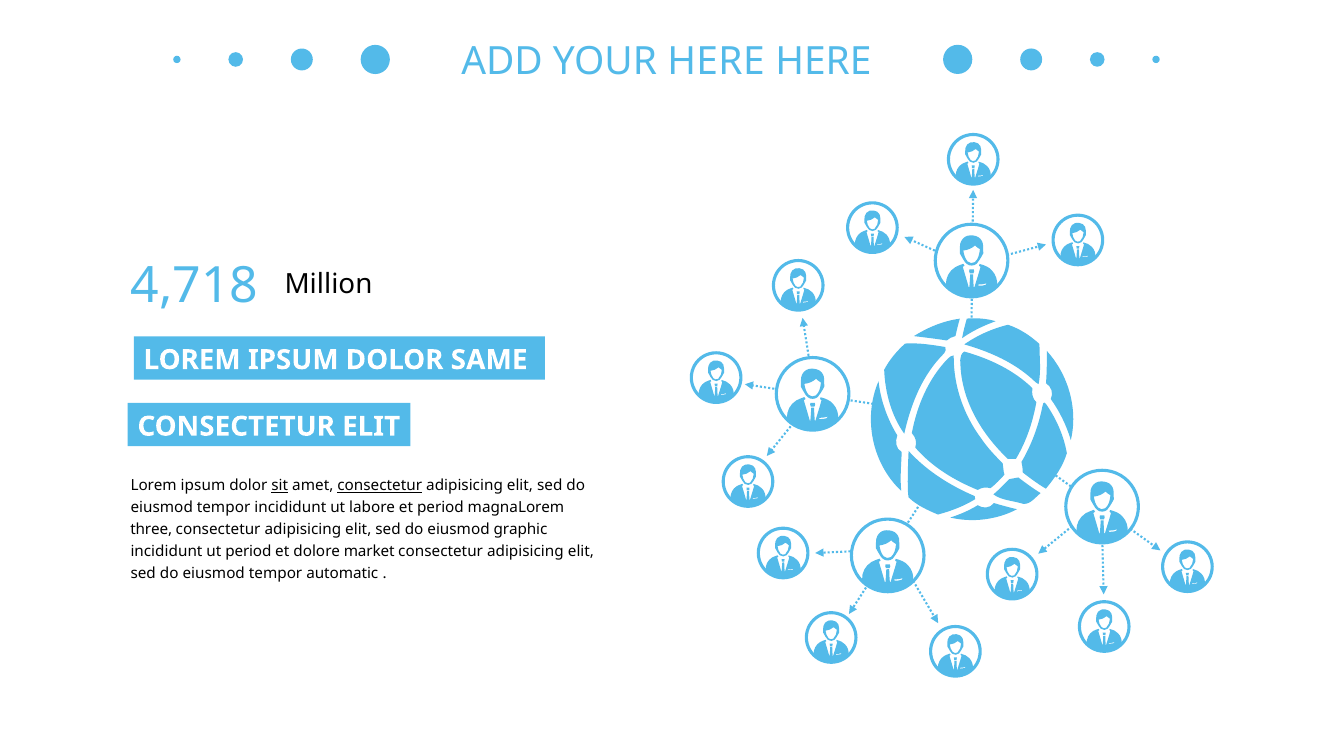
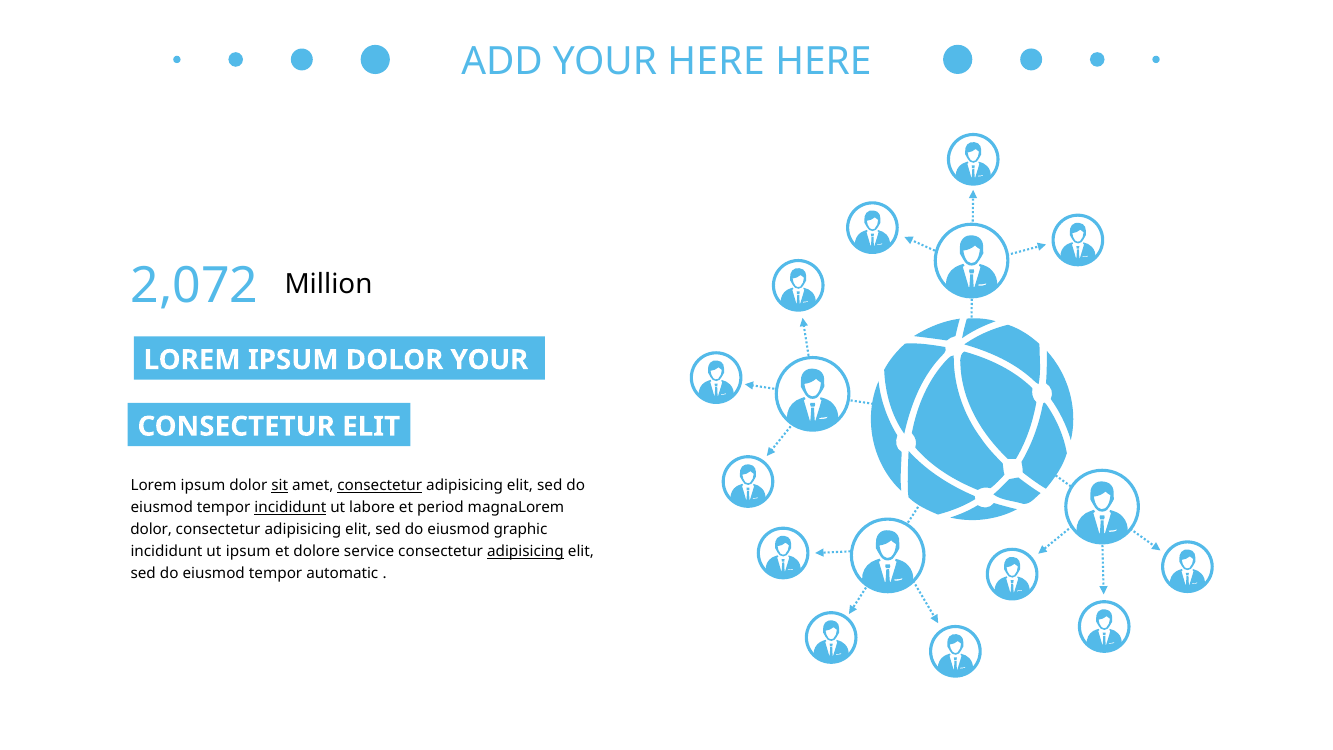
4,718: 4,718 -> 2,072
DOLOR SAME: SAME -> YOUR
incididunt at (290, 508) underline: none -> present
three at (151, 530): three -> dolor
ut period: period -> ipsum
market: market -> service
adipisicing at (525, 552) underline: none -> present
